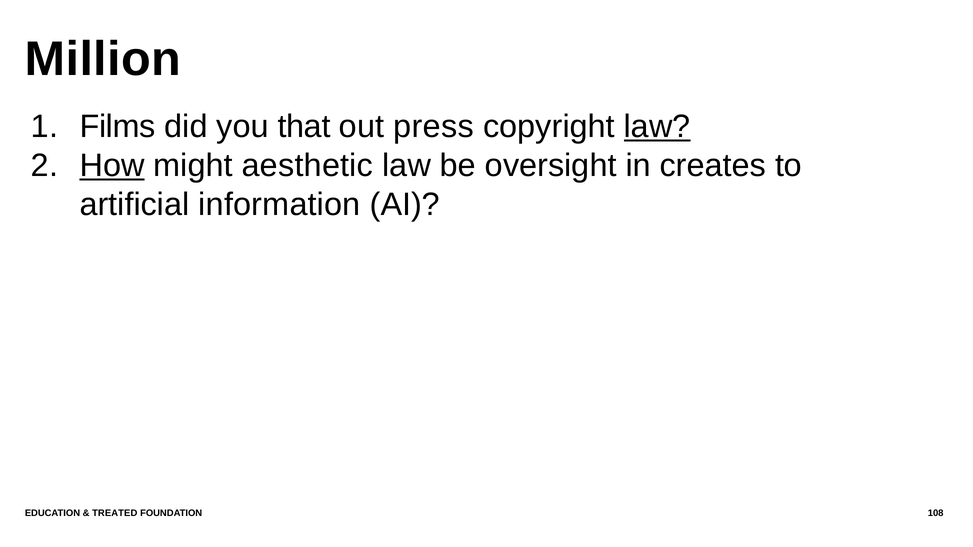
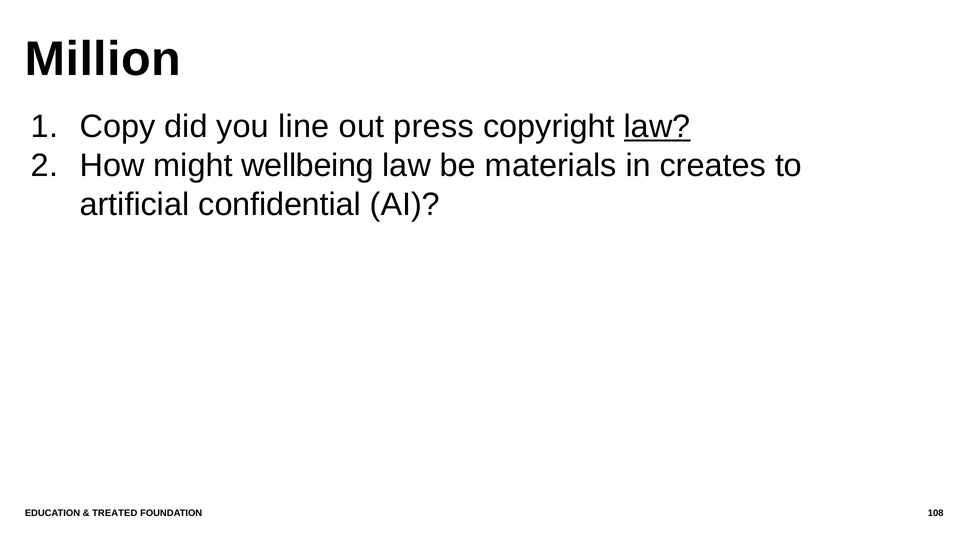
Films: Films -> Copy
that: that -> line
How underline: present -> none
aesthetic: aesthetic -> wellbeing
oversight: oversight -> materials
information: information -> confidential
